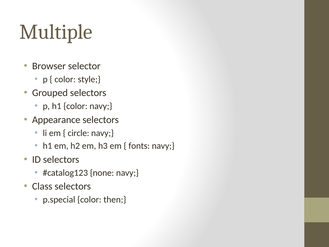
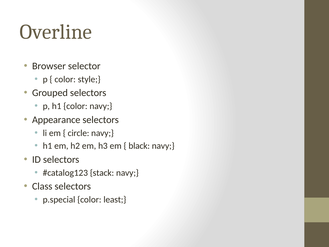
Multiple: Multiple -> Overline
fonts: fonts -> black
none: none -> stack
then: then -> least
